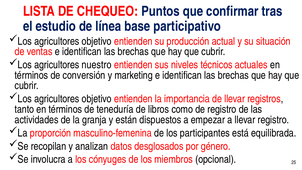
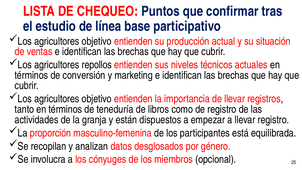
nuestro: nuestro -> repollos
